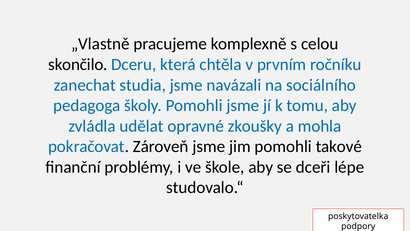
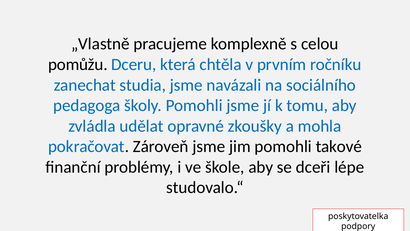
skončilo: skončilo -> pomůžu
